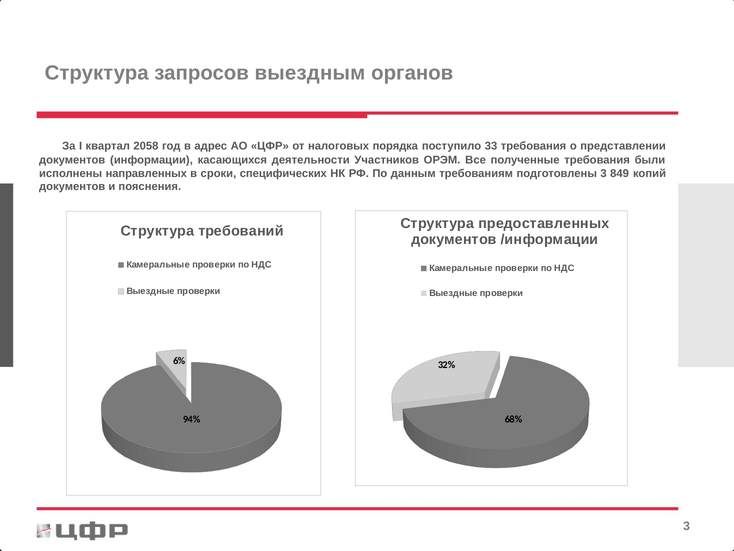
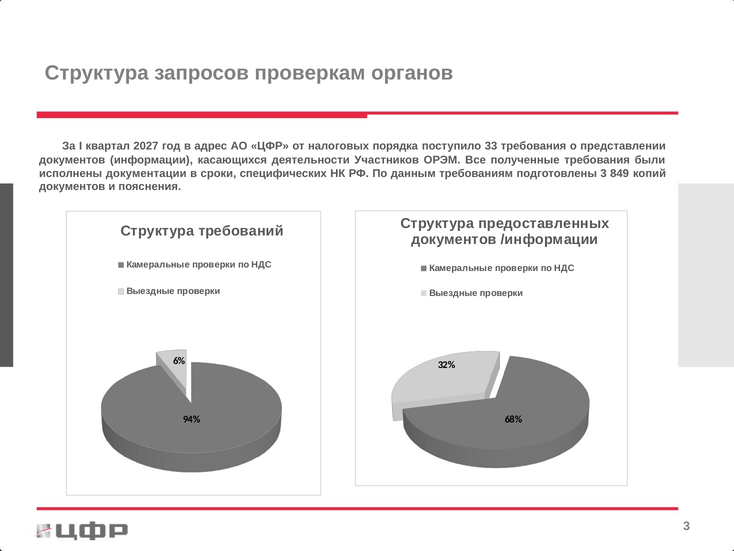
выездным: выездным -> проверкам
2058: 2058 -> 2027
направленных: направленных -> документации
